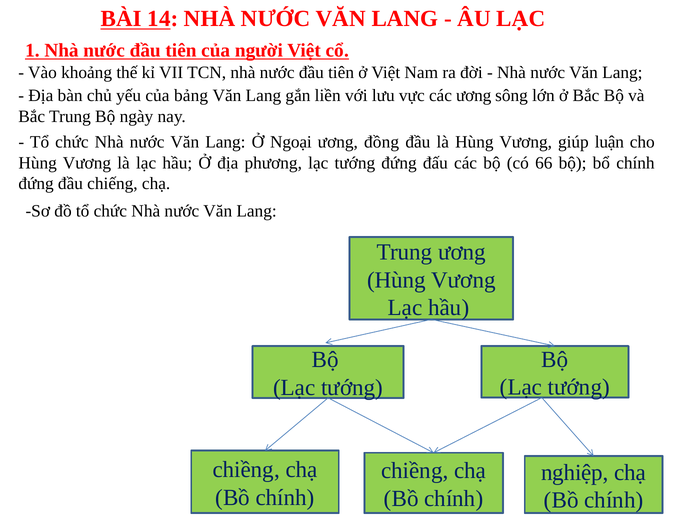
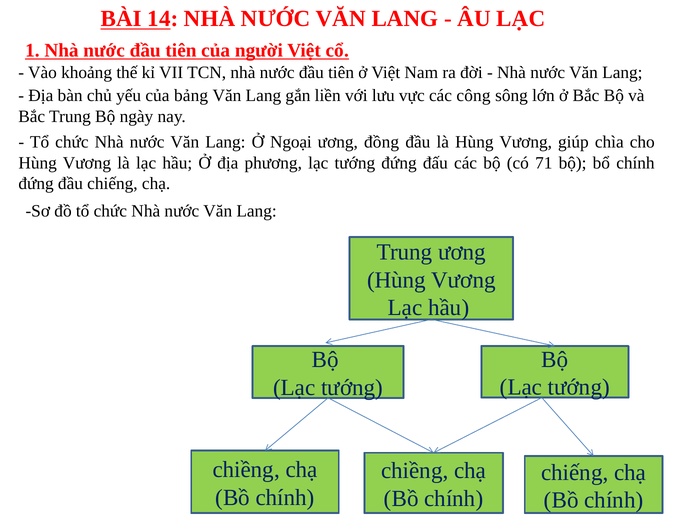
các ương: ương -> công
luận: luận -> chìa
66: 66 -> 71
nghiệp at (575, 472): nghiệp -> chiếng
